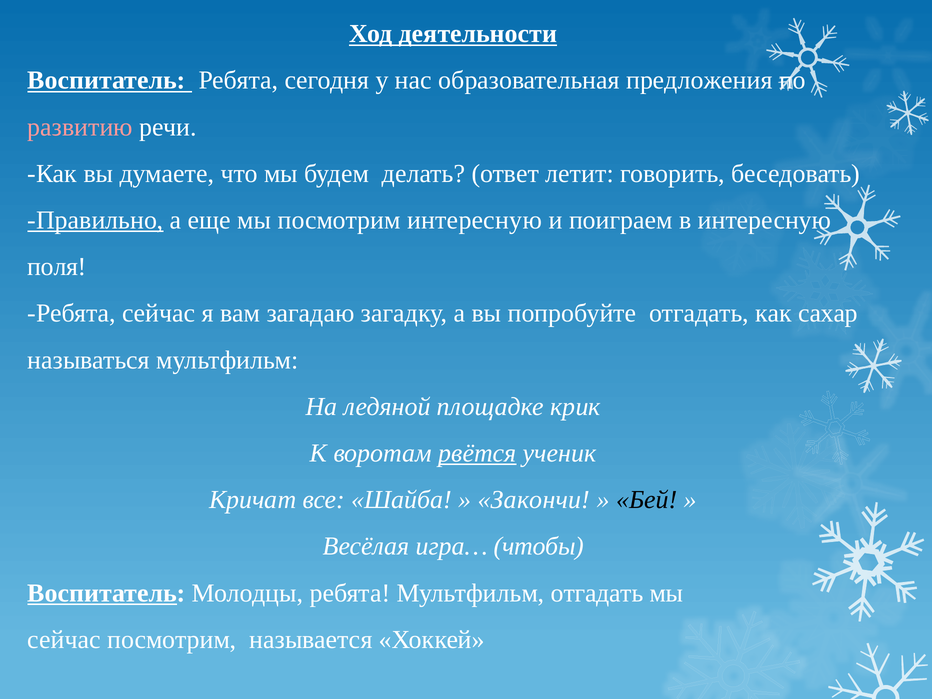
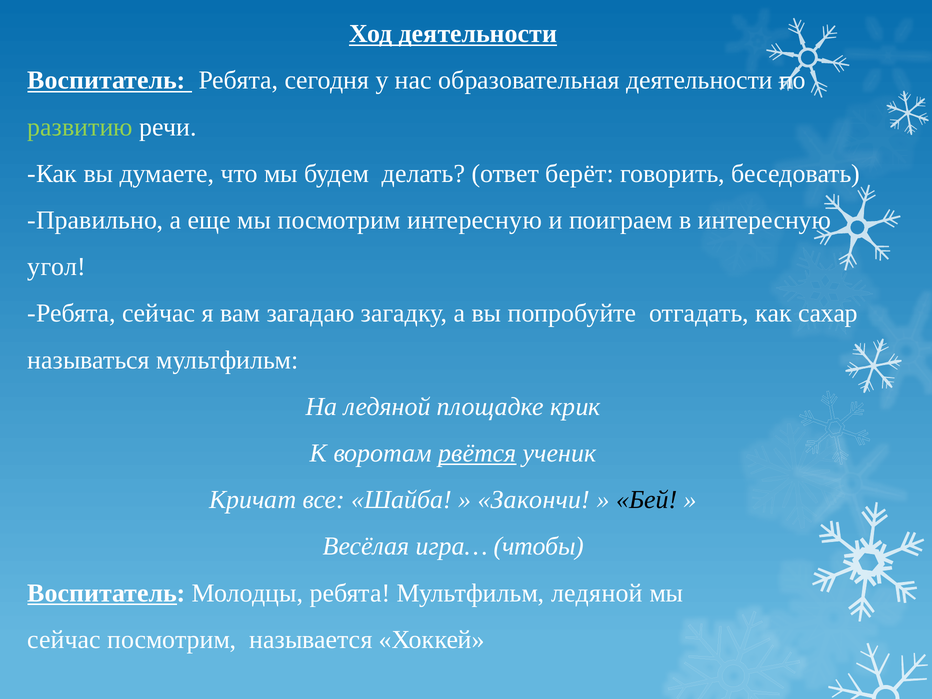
образовательная предложения: предложения -> деятельности
развитию colour: pink -> light green
летит: летит -> берёт
Правильно underline: present -> none
поля: поля -> угол
Мультфильм отгадать: отгадать -> ледяной
